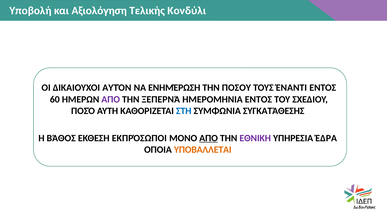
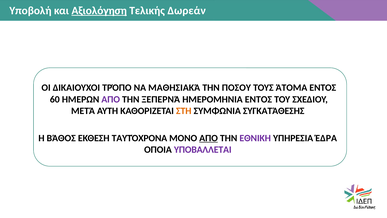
Αξιολόγηση underline: none -> present
Κονδύλι: Κονδύλι -> Δωρεάν
ΑΥΤΌΝ: ΑΥΤΌΝ -> ΤΡΌΠΟ
ΕΝΗΜΈΡΩΣΗ: ΕΝΗΜΈΡΩΣΗ -> ΜΑΘΗΣΙΑΚΆ
ΈΝΑΝΤΙ: ΈΝΑΝΤΙ -> ΆΤΟΜΑ
ΠΟΣΌ: ΠΟΣΌ -> ΜΕΤΆ
ΣΤΗ colour: blue -> orange
ΕΚΠΡΌΣΩΠΟΙ: ΕΚΠΡΌΣΩΠΟΙ -> ΤΑΥΤΌΧΡΟΝΑ
ΥΠΟΒΑΛΛΕΤΑΙ colour: orange -> purple
